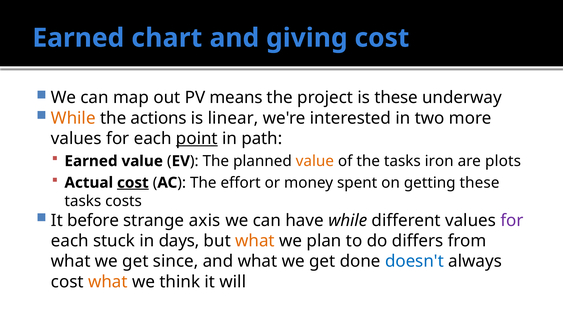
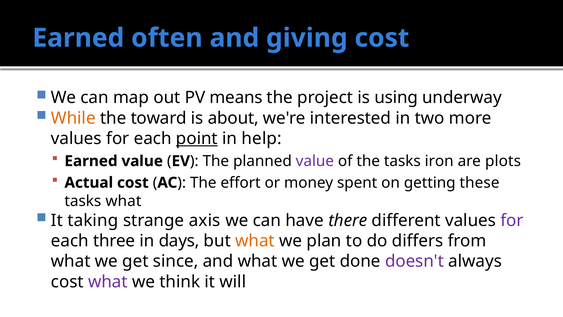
chart: chart -> often
is these: these -> using
actions: actions -> toward
linear: linear -> about
path: path -> help
value at (315, 161) colour: orange -> purple
cost at (133, 183) underline: present -> none
tasks costs: costs -> what
before: before -> taking
have while: while -> there
stuck: stuck -> three
doesn't colour: blue -> purple
what at (108, 282) colour: orange -> purple
